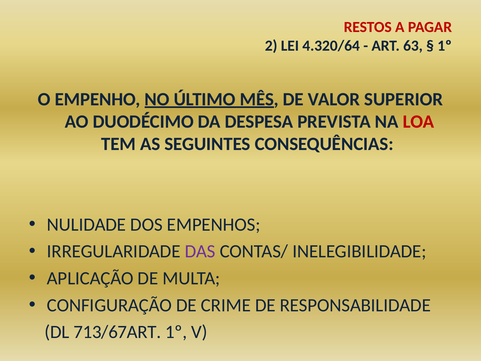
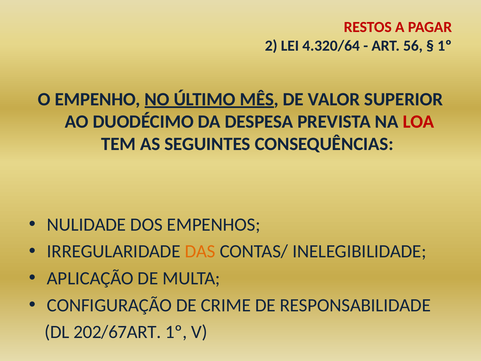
63: 63 -> 56
DAS colour: purple -> orange
713/67ART: 713/67ART -> 202/67ART
